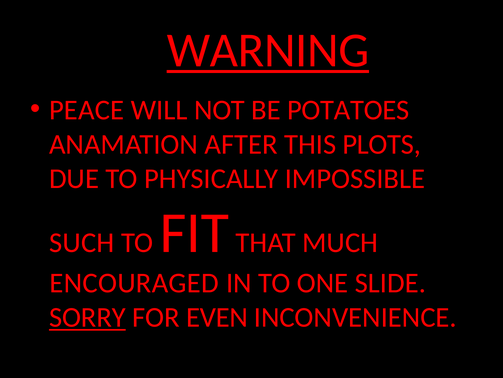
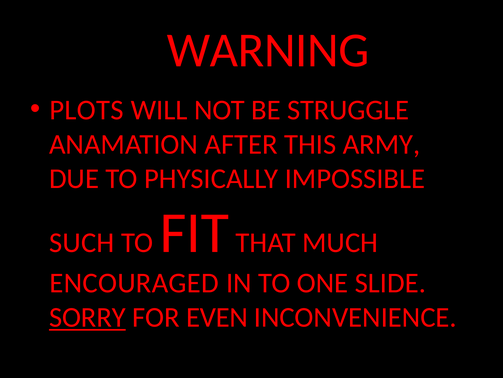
WARNING underline: present -> none
PEACE: PEACE -> PLOTS
POTATOES: POTATOES -> STRUGGLE
PLOTS: PLOTS -> ARMY
